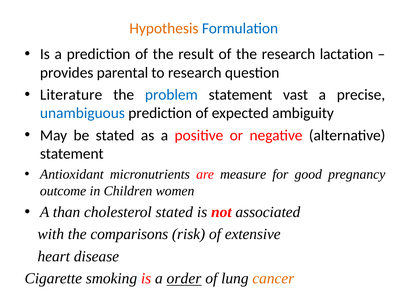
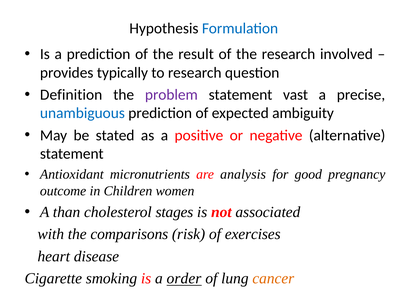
Hypothesis colour: orange -> black
lactation: lactation -> involved
parental: parental -> typically
Literature: Literature -> Definition
problem colour: blue -> purple
measure: measure -> analysis
cholesterol stated: stated -> stages
extensive: extensive -> exercises
